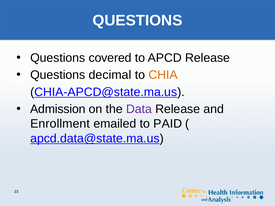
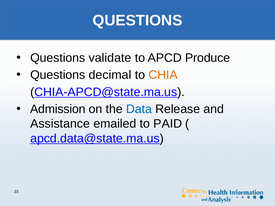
covered: covered -> validate
APCD Release: Release -> Produce
Data colour: purple -> blue
Enrollment: Enrollment -> Assistance
